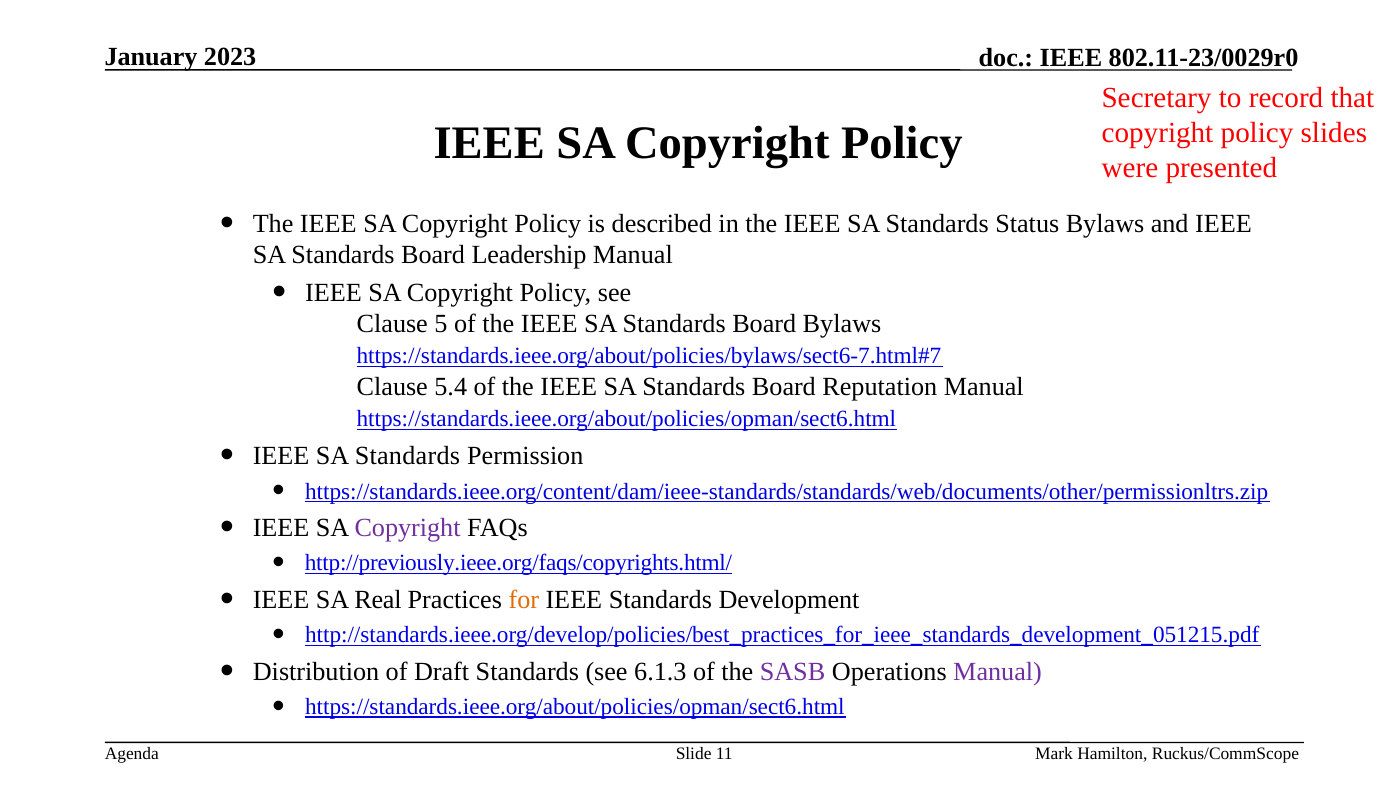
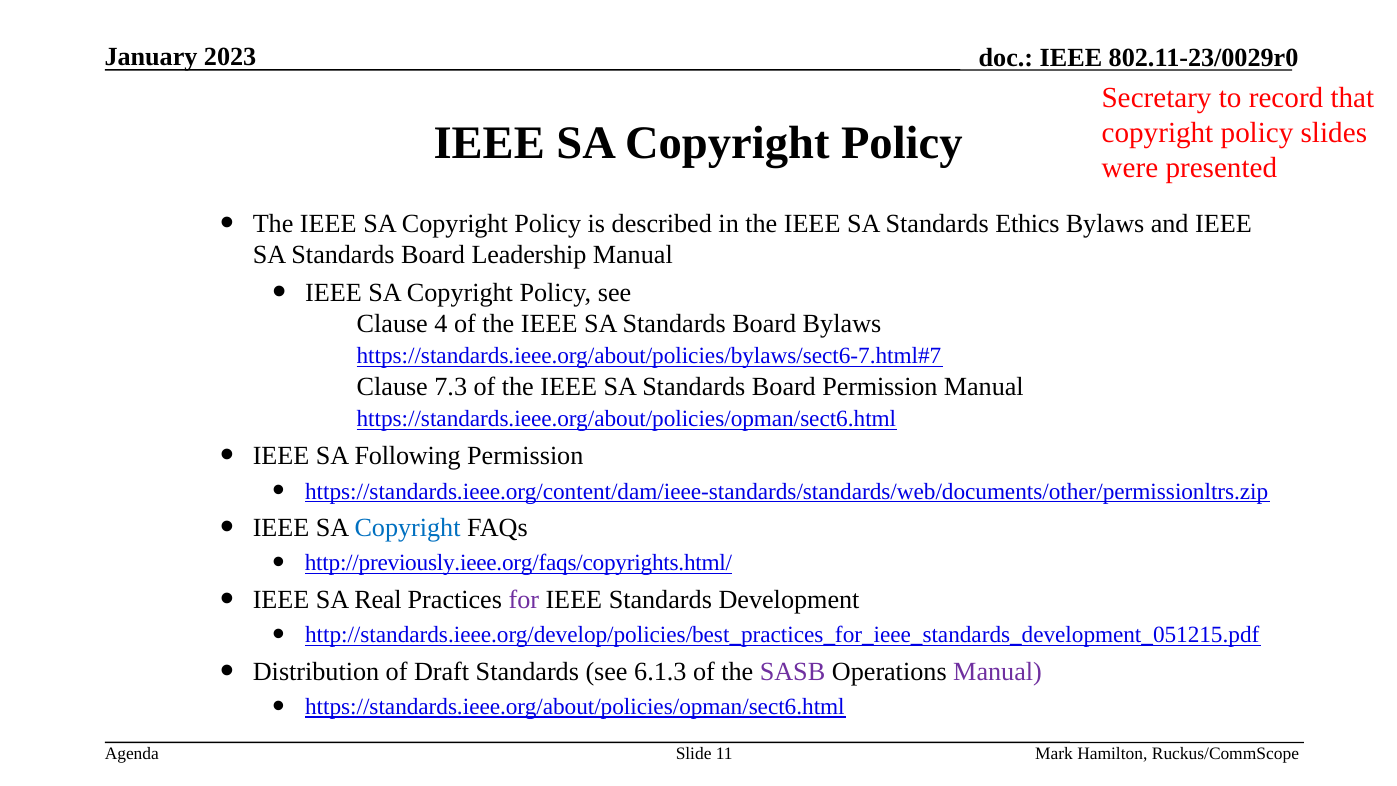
Status: Status -> Ethics
5: 5 -> 4
5.4: 5.4 -> 7.3
Board Reputation: Reputation -> Permission
Standards at (407, 456): Standards -> Following
Copyright at (408, 528) colour: purple -> blue
for colour: orange -> purple
